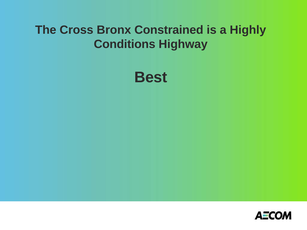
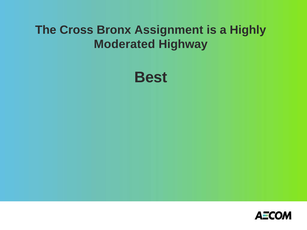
Constrained: Constrained -> Assignment
Conditions: Conditions -> Moderated
